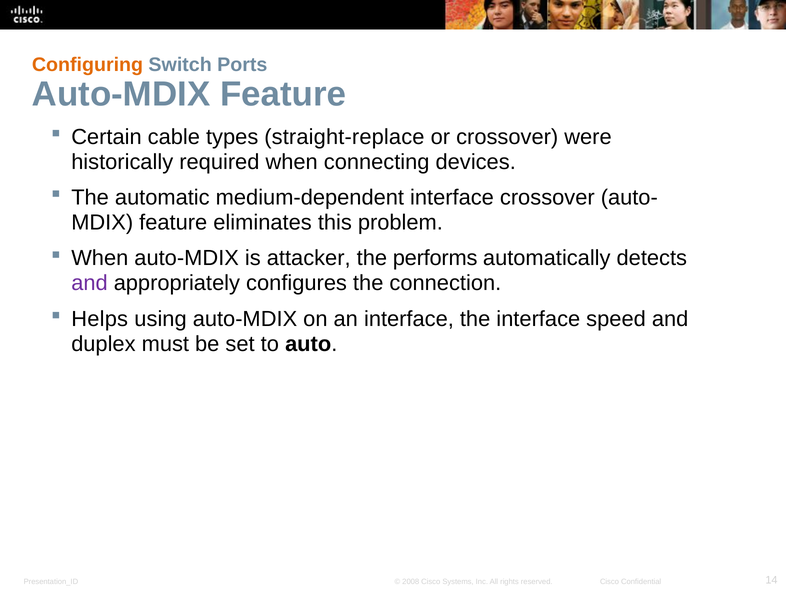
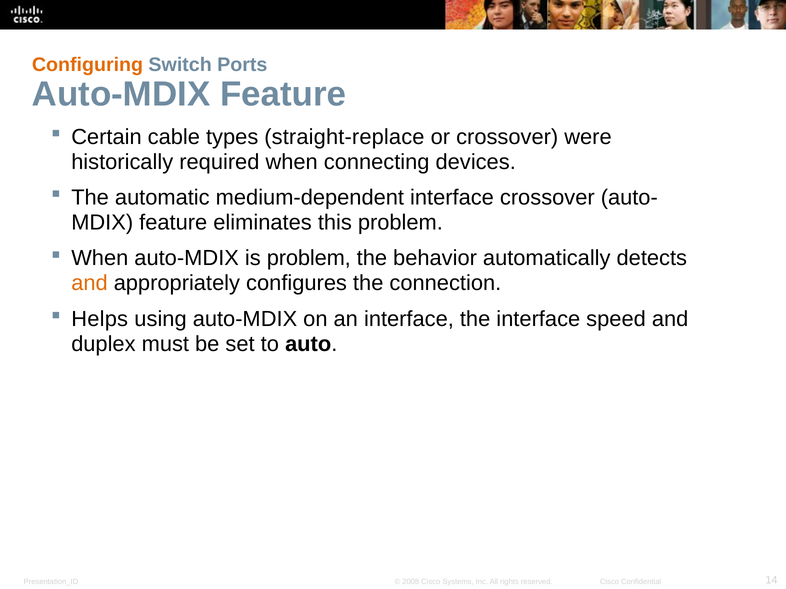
is attacker: attacker -> problem
performs: performs -> behavior
and at (89, 283) colour: purple -> orange
